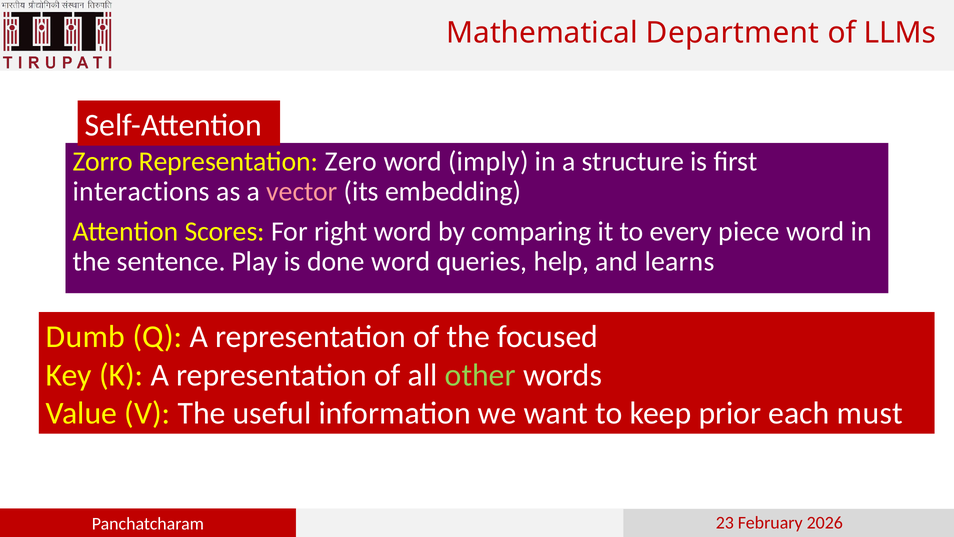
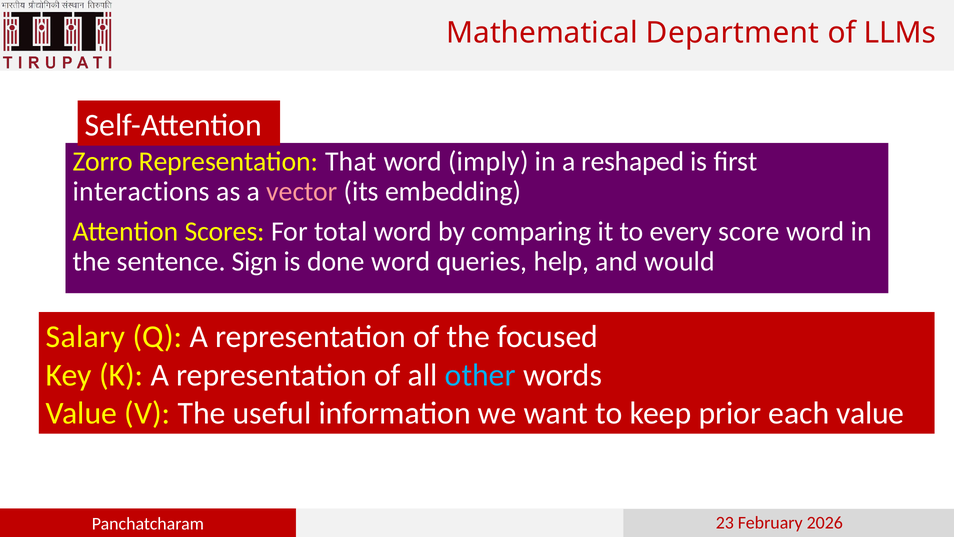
Zero: Zero -> That
structure: structure -> reshaped
right: right -> total
piece: piece -> score
Play: Play -> Sign
learns: learns -> would
Dumb: Dumb -> Salary
other colour: light green -> light blue
each must: must -> value
